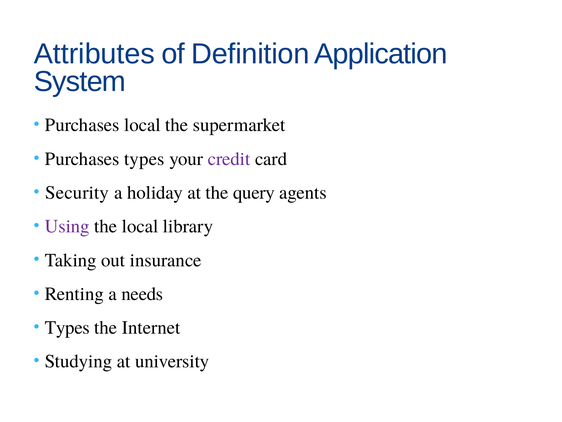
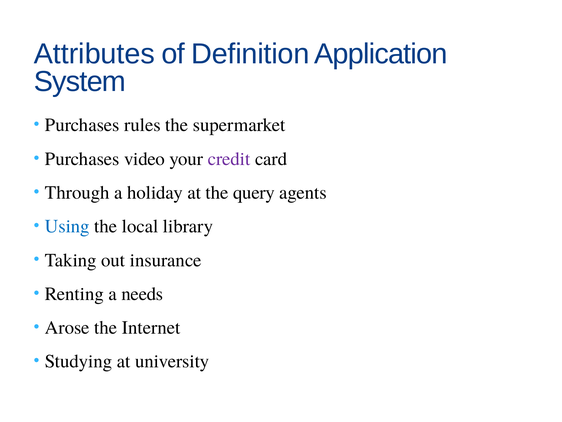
Purchases local: local -> rules
Purchases types: types -> video
Security: Security -> Through
Using colour: purple -> blue
Types at (67, 327): Types -> Arose
